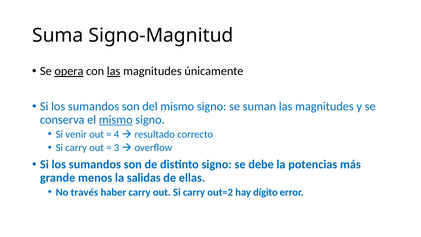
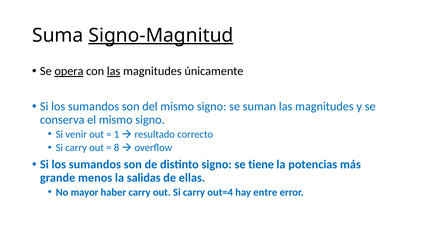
Signo-Magnitud underline: none -> present
mismo at (116, 120) underline: present -> none
4: 4 -> 1
3: 3 -> 8
debe: debe -> tiene
través: través -> mayor
out=2: out=2 -> out=4
dígito: dígito -> entre
